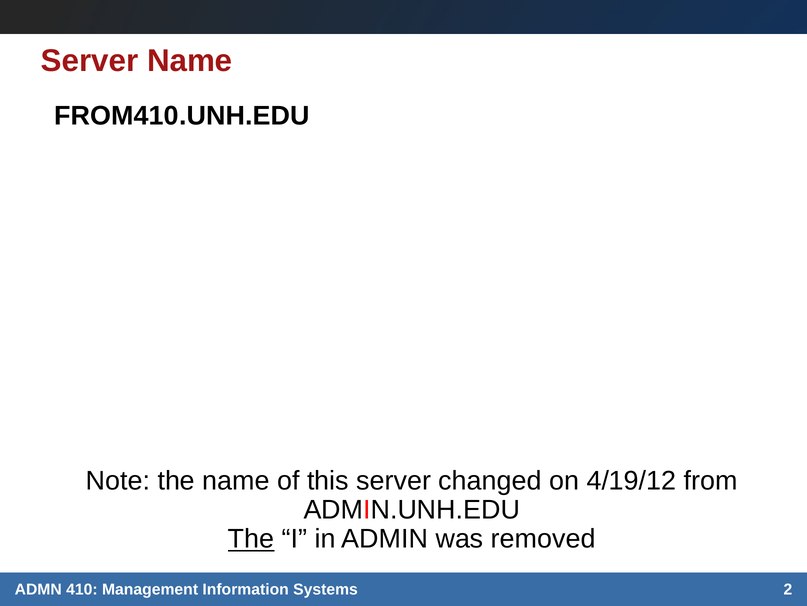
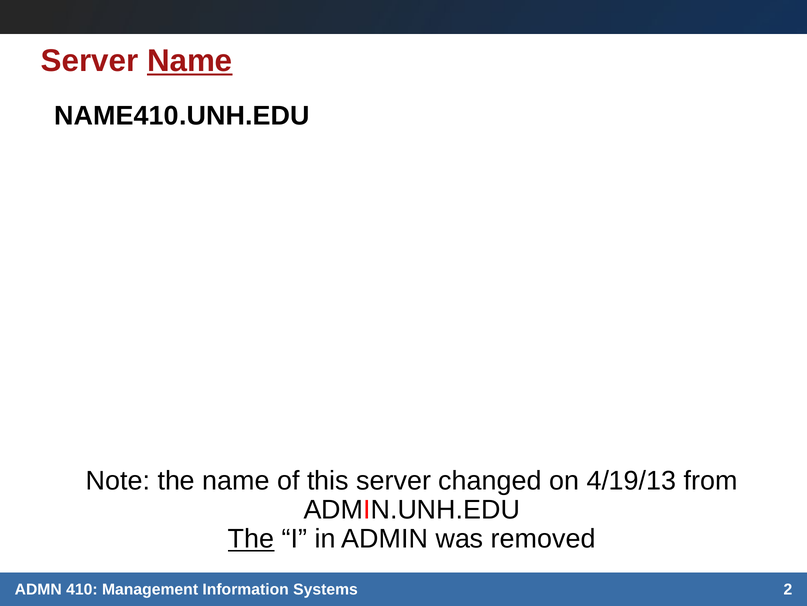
Name at (190, 61) underline: none -> present
FROM410.UNH.EDU: FROM410.UNH.EDU -> NAME410.UNH.EDU
4/19/12: 4/19/12 -> 4/19/13
